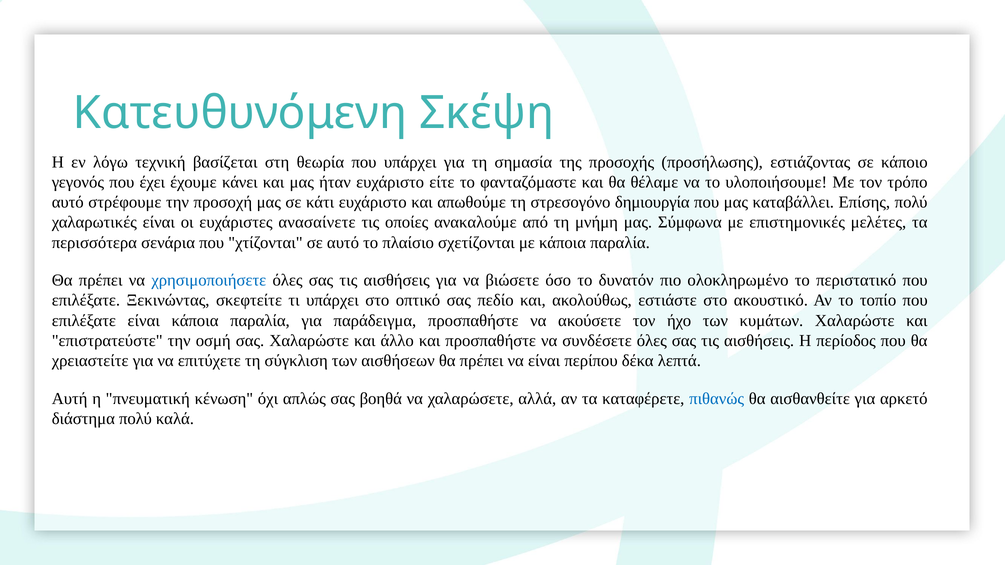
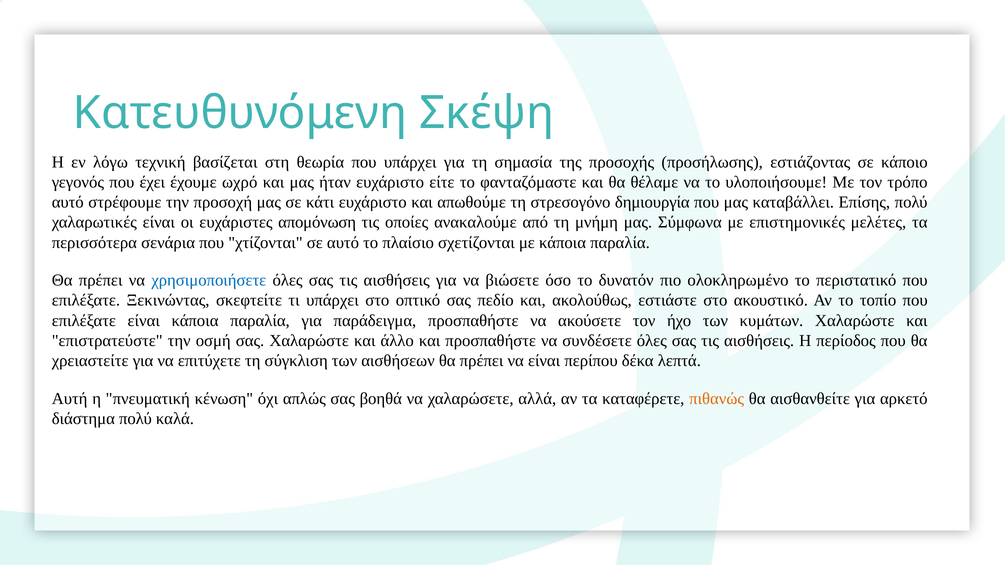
κάνει: κάνει -> ωχρό
ανασαίνετε: ανασαίνετε -> απομόνωση
πιθανώς colour: blue -> orange
